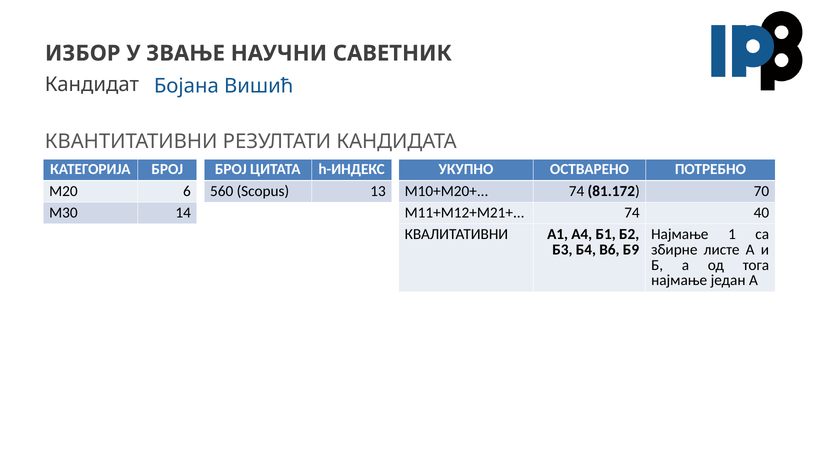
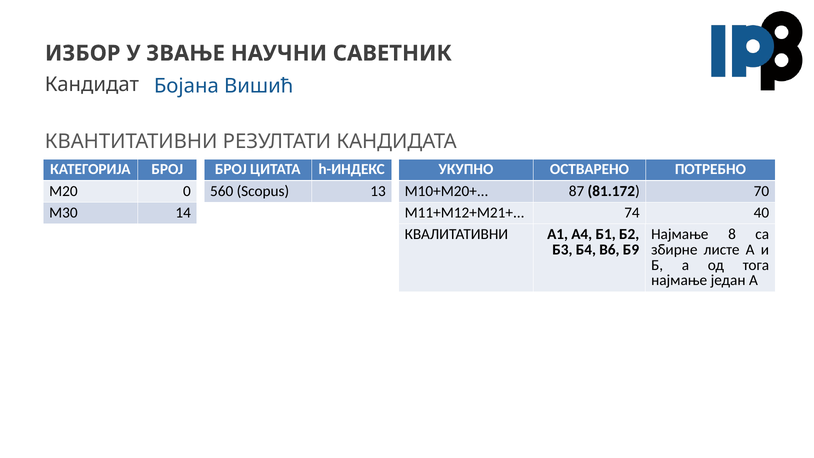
6: 6 -> 0
М10+М20+ 74: 74 -> 87
1: 1 -> 8
